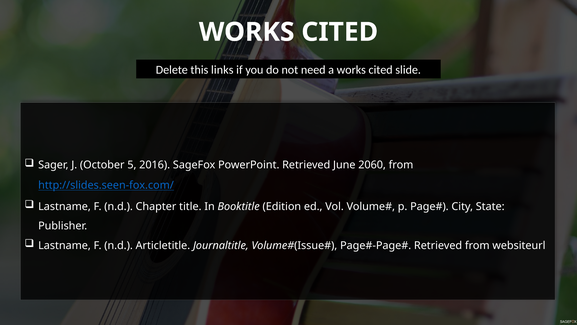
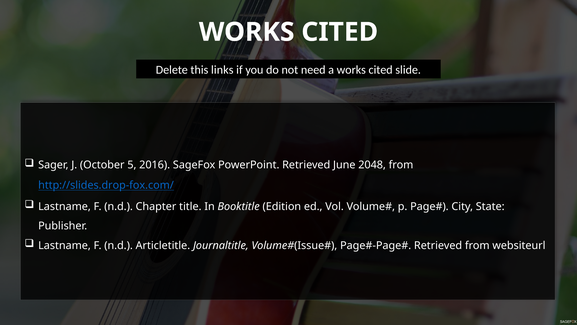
2060: 2060 -> 2048
http://slides.seen-fox.com/: http://slides.seen-fox.com/ -> http://slides.drop-fox.com/
